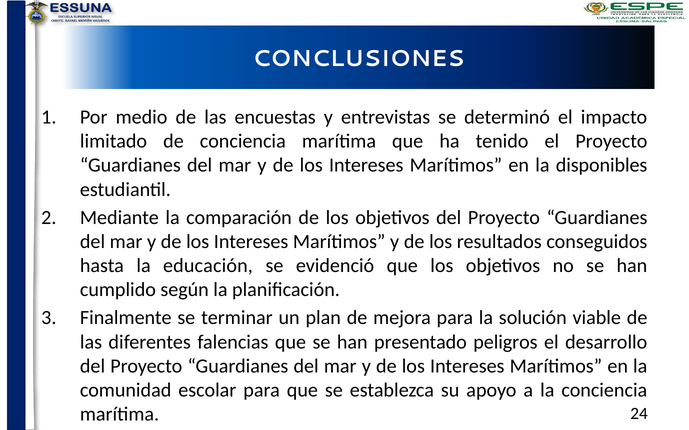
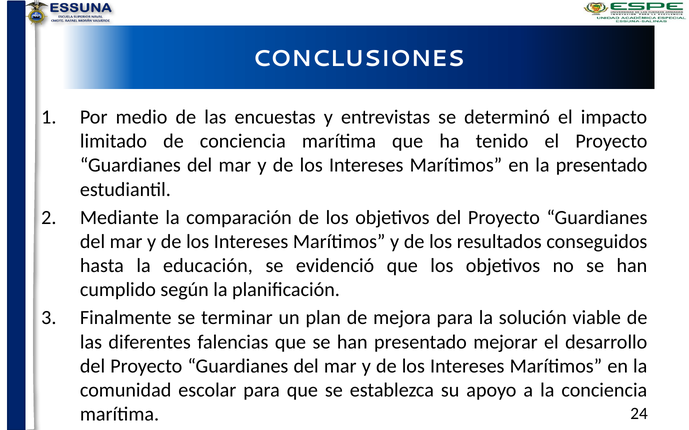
la disponibles: disponibles -> presentado
peligros: peligros -> mejorar
